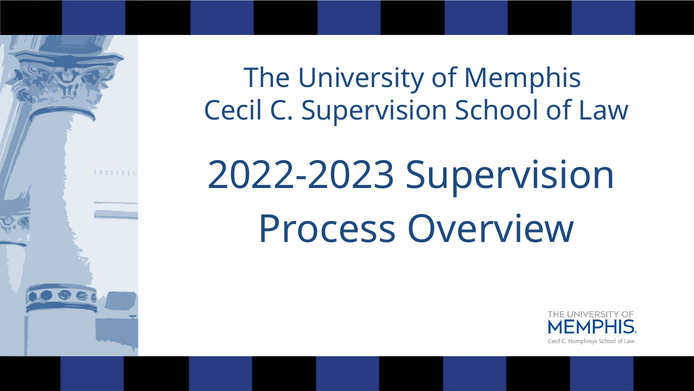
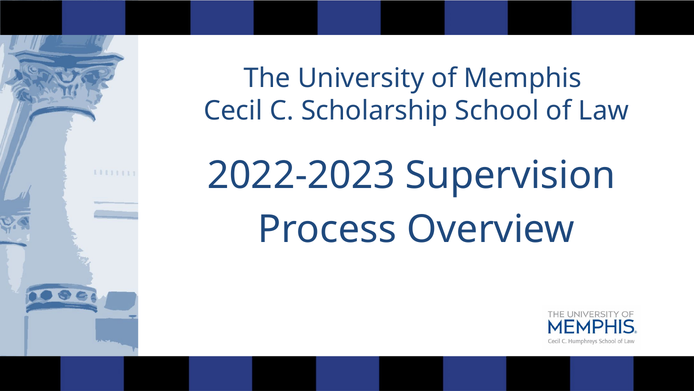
C Supervision: Supervision -> Scholarship
